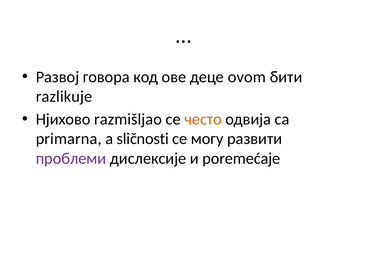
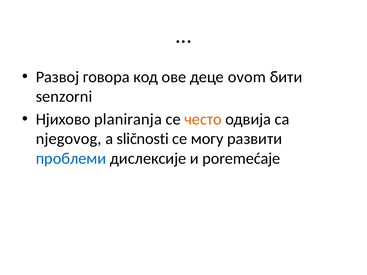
razlikuje: razlikuje -> senzorni
razmišljao: razmišljao -> planiranja
primarna: primarna -> njegovog
проблеми colour: purple -> blue
